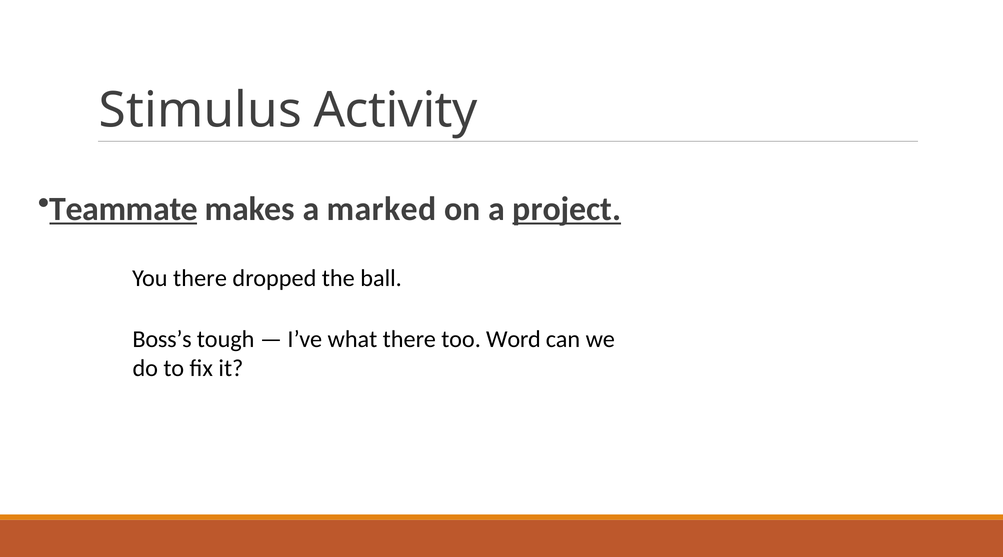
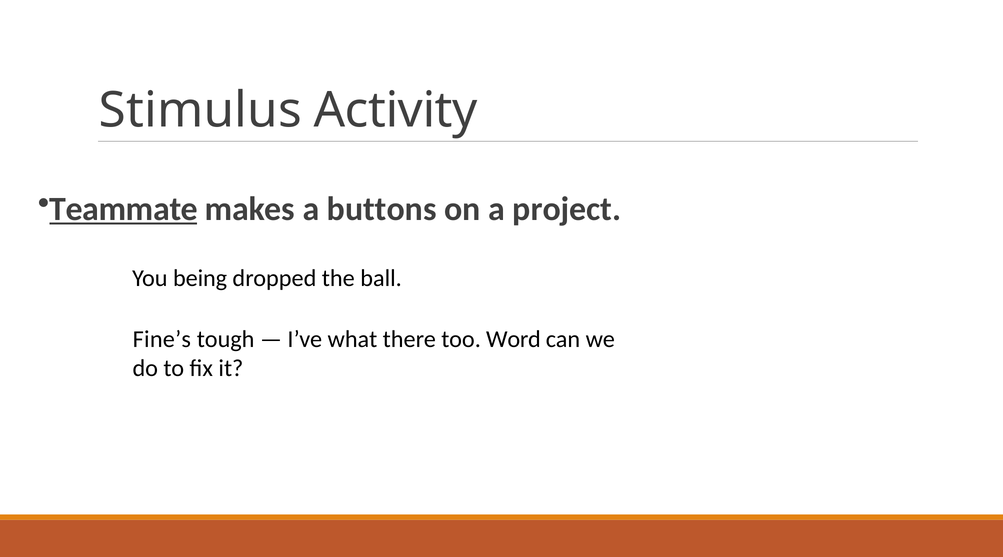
marked: marked -> buttons
project underline: present -> none
You there: there -> being
Boss’s: Boss’s -> Fine’s
